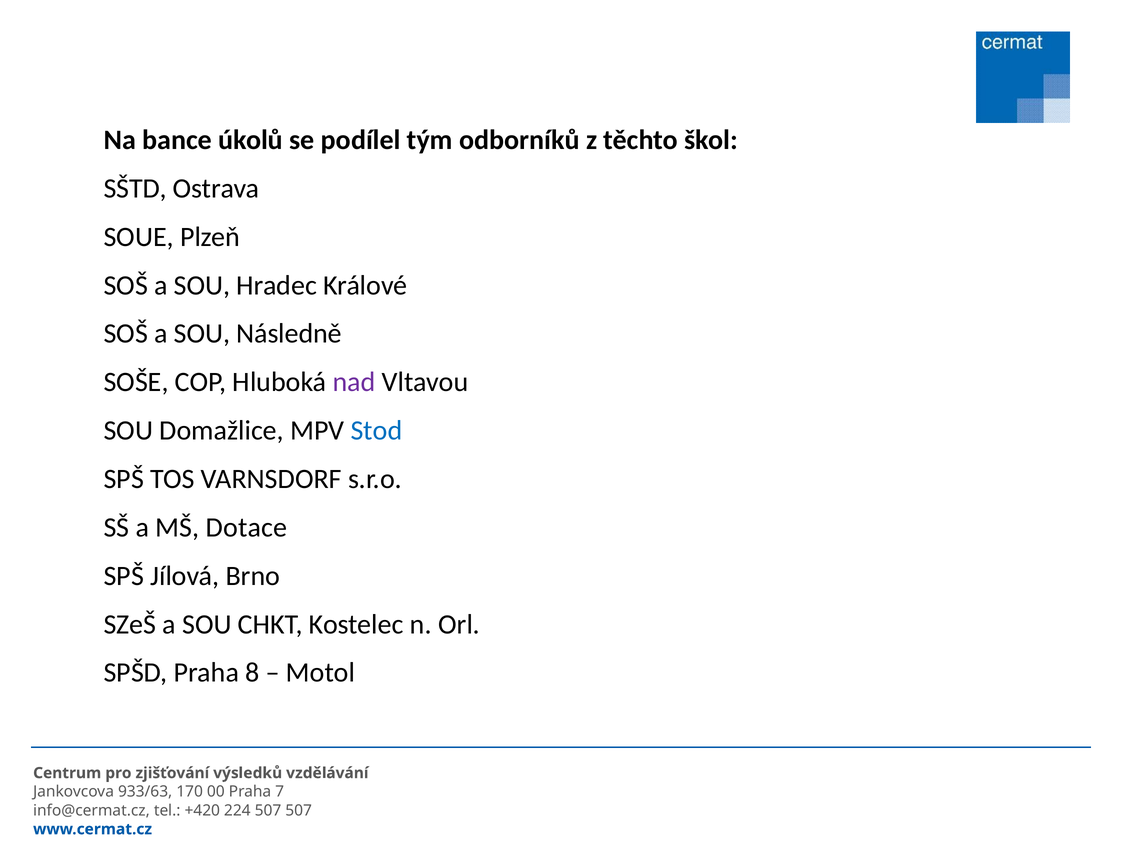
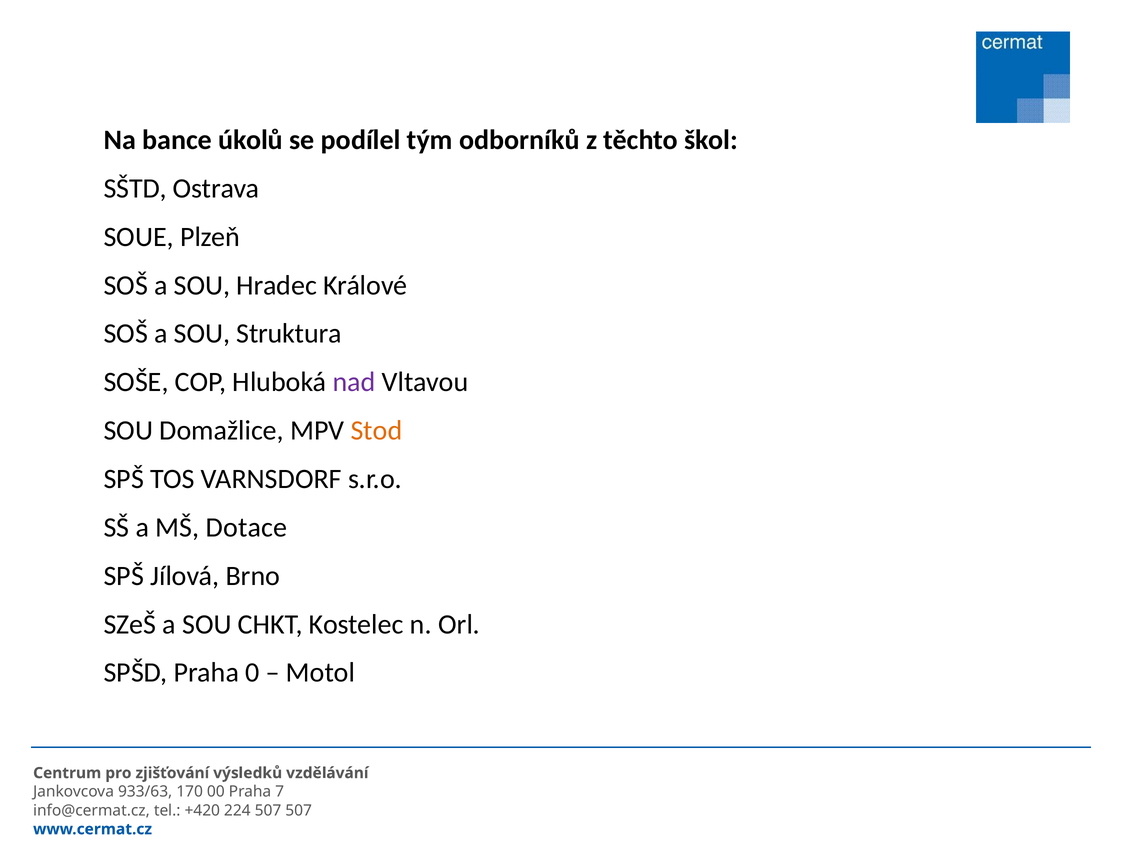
Následně: Následně -> Struktura
Stod colour: blue -> orange
8: 8 -> 0
